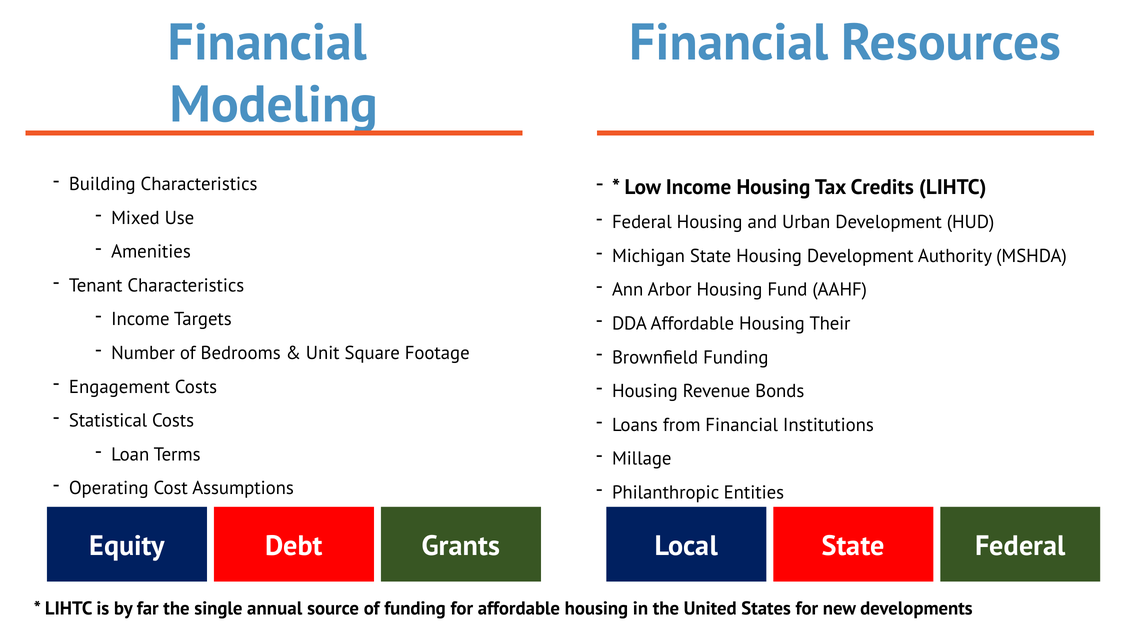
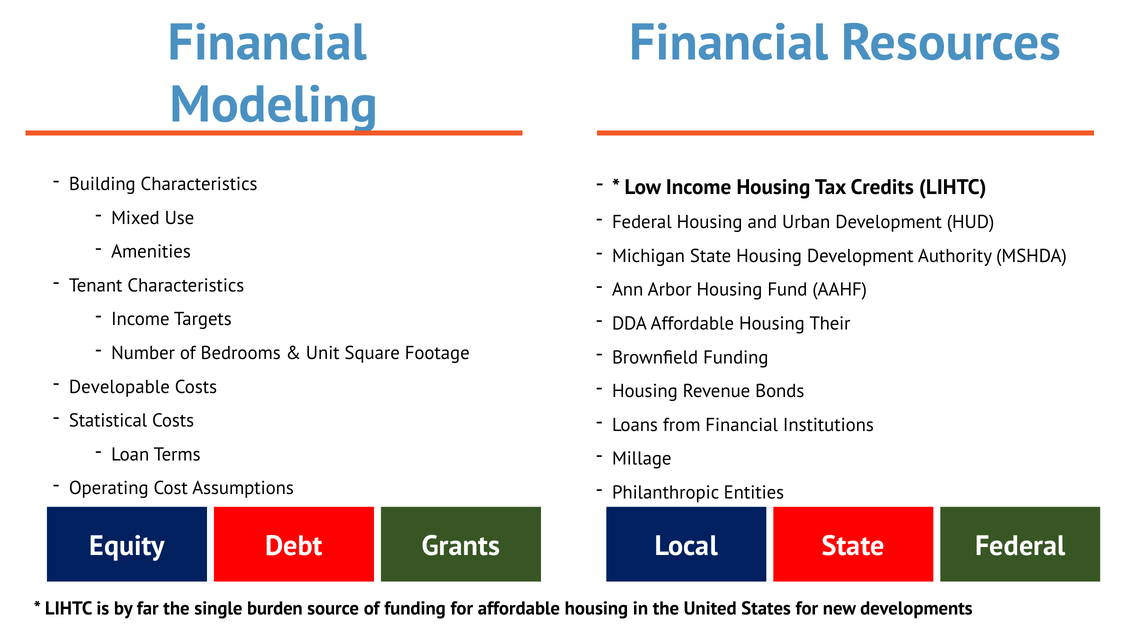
Engagement: Engagement -> Developable
annual: annual -> burden
